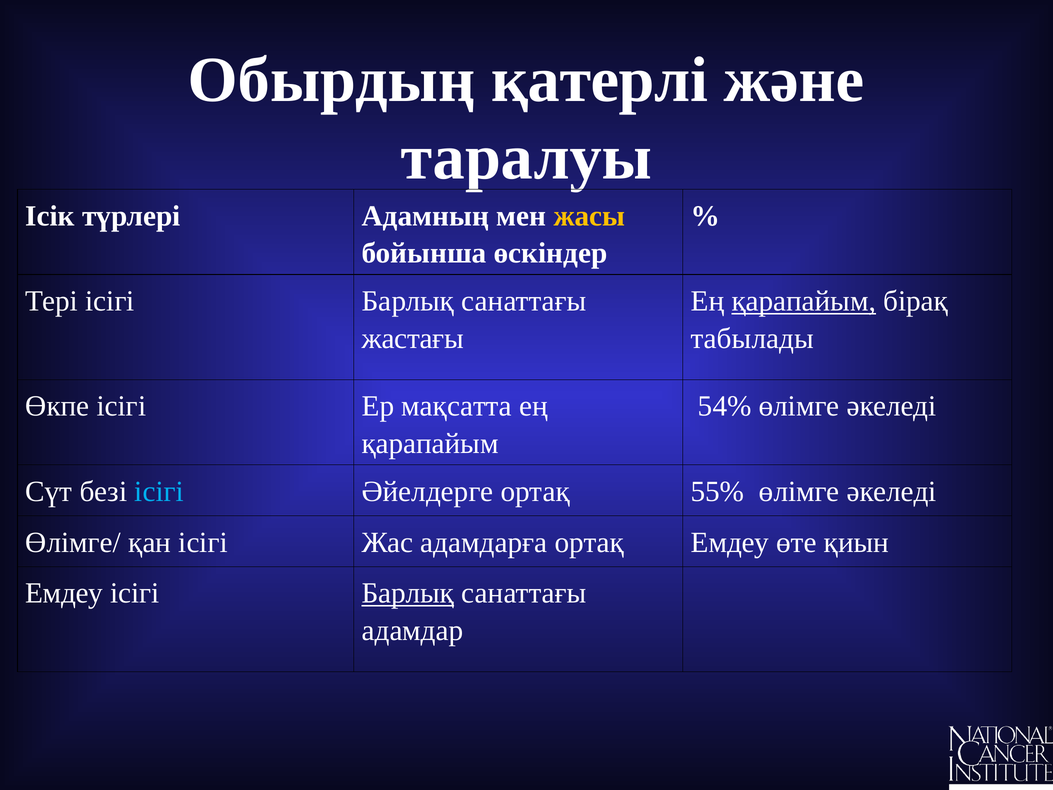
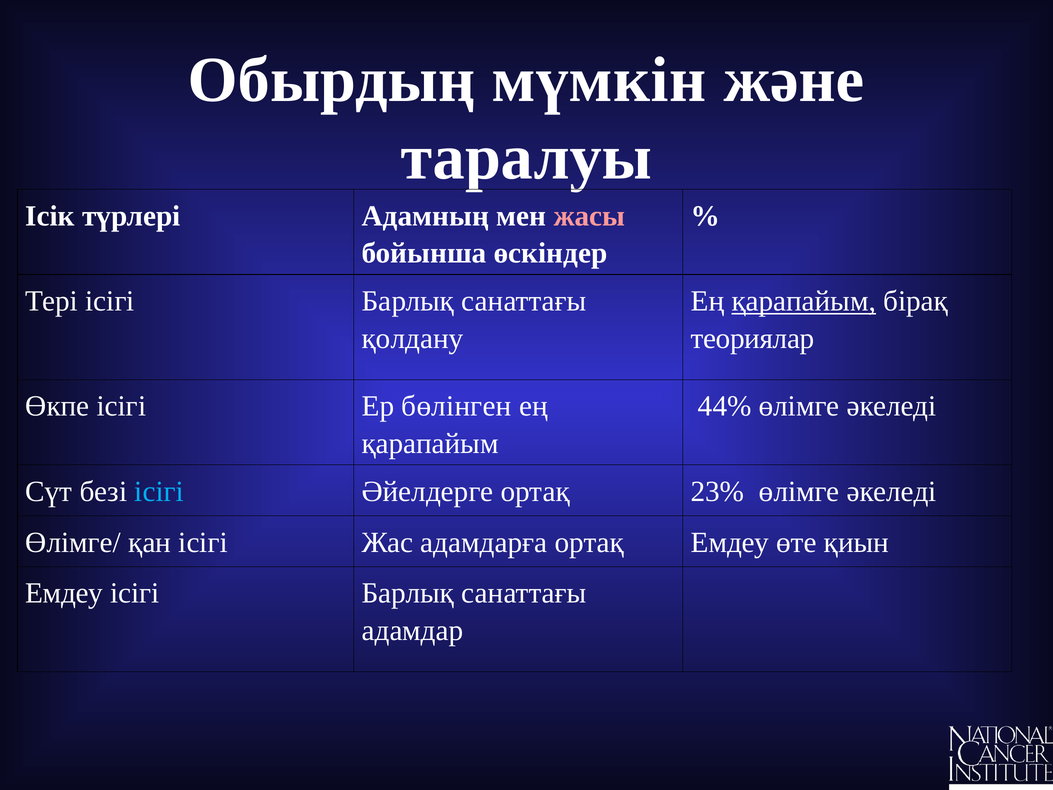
қатерлі: қатерлі -> мүмкін
жасы colour: yellow -> pink
жастағы: жастағы -> қолдану
табылады: табылады -> теориялар
мақсатта: мақсатта -> бөлінген
54%: 54% -> 44%
55%: 55% -> 23%
Барлық at (408, 593) underline: present -> none
